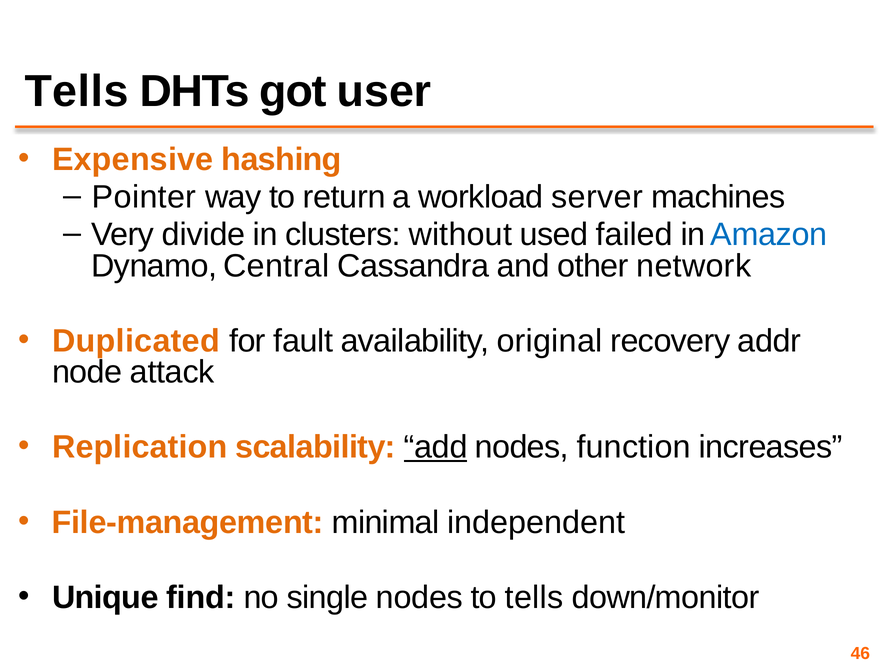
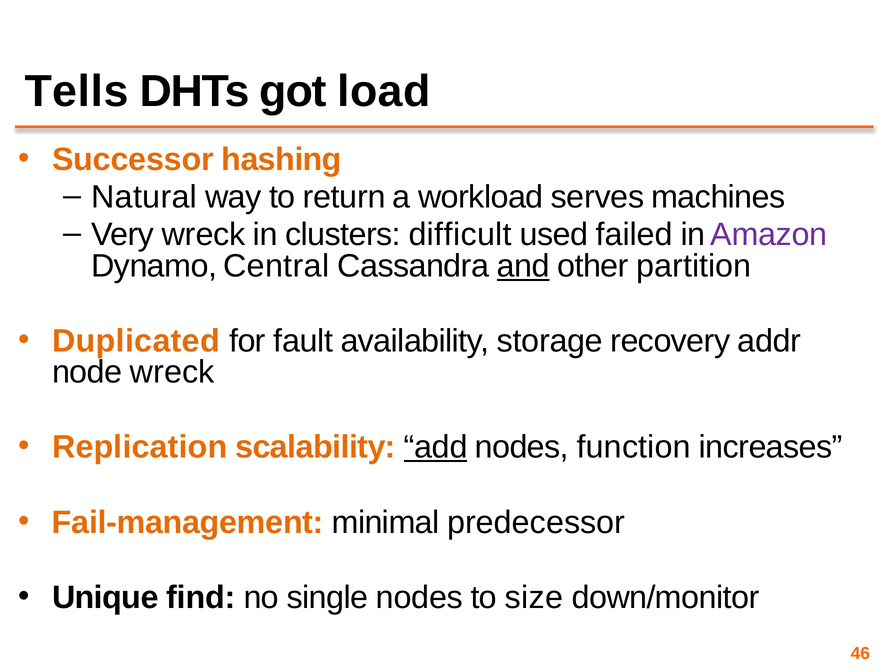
user: user -> load
Expensive: Expensive -> Successor
Pointer: Pointer -> Natural
server: server -> serves
Very divide: divide -> wreck
without: without -> difficult
Amazon colour: blue -> purple
and underline: none -> present
network: network -> partition
original: original -> storage
node attack: attack -> wreck
File-management: File-management -> Fail-management
independent: independent -> predecessor
to tells: tells -> size
